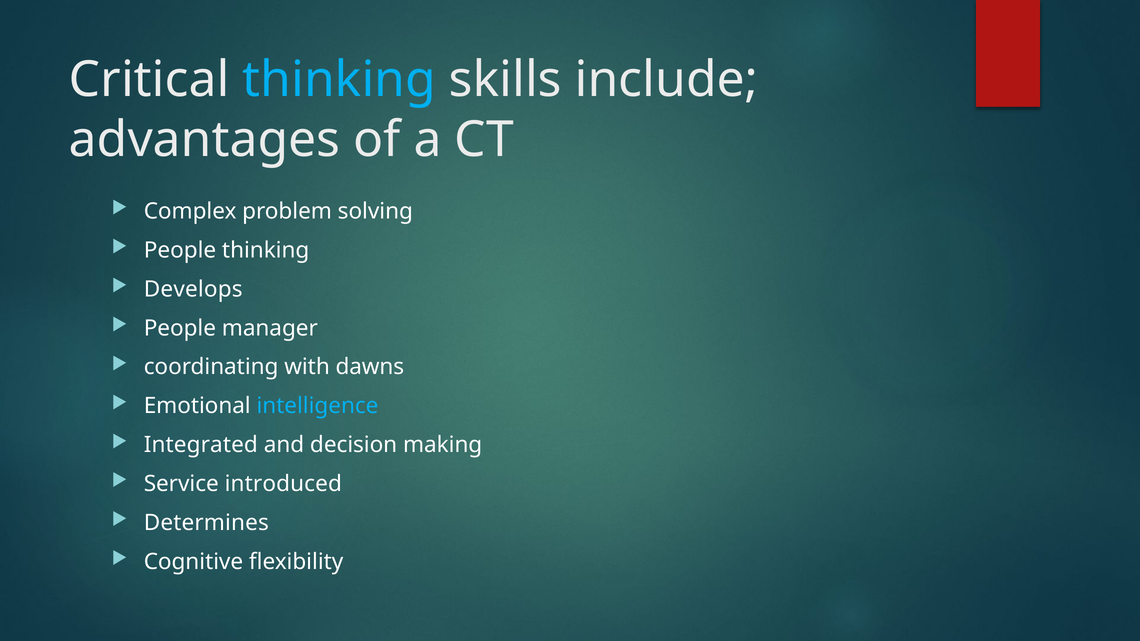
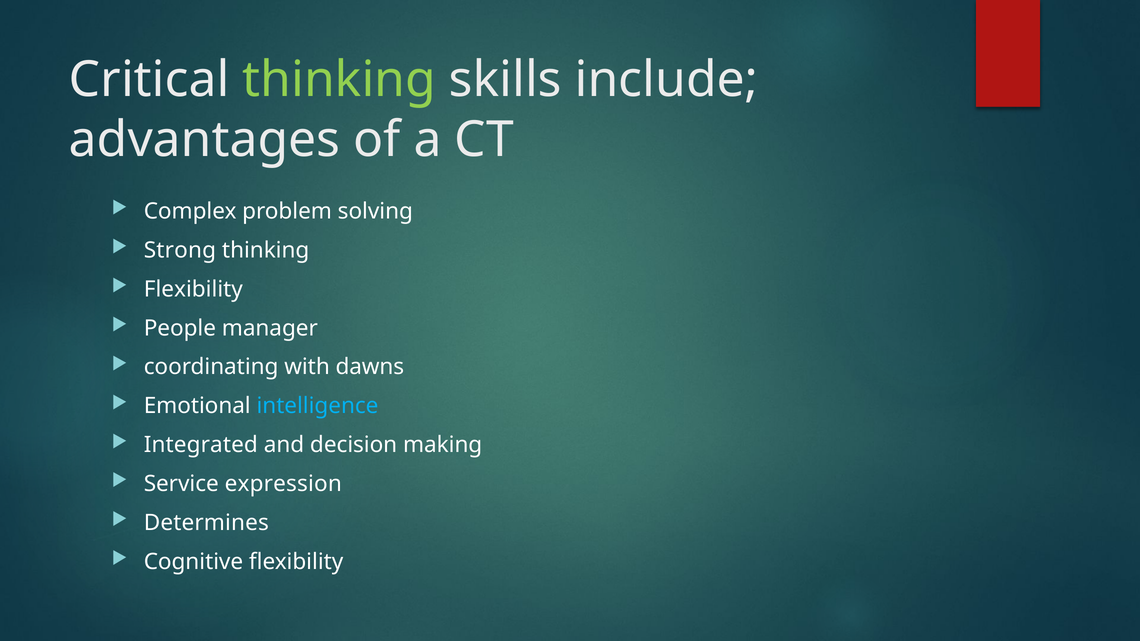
thinking at (339, 80) colour: light blue -> light green
People at (180, 250): People -> Strong
Develops at (193, 289): Develops -> Flexibility
introduced: introduced -> expression
